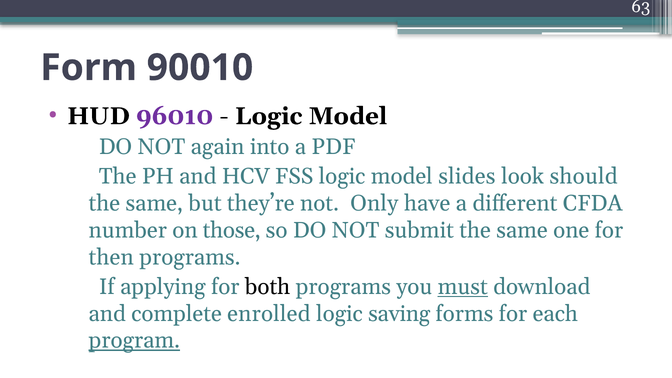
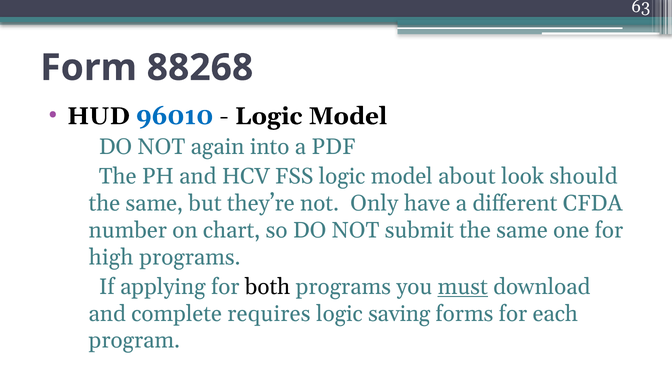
90010: 90010 -> 88268
96010 colour: purple -> blue
slides: slides -> about
those: those -> chart
then: then -> high
enrolled: enrolled -> requires
program underline: present -> none
